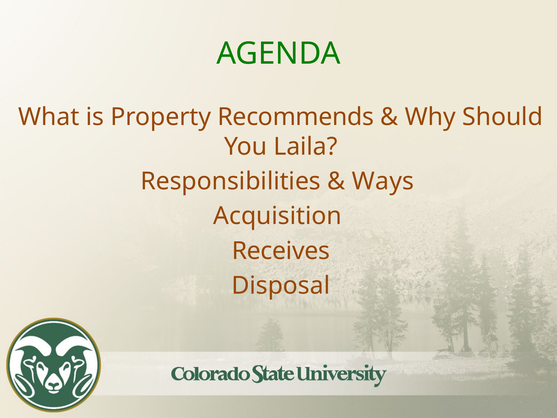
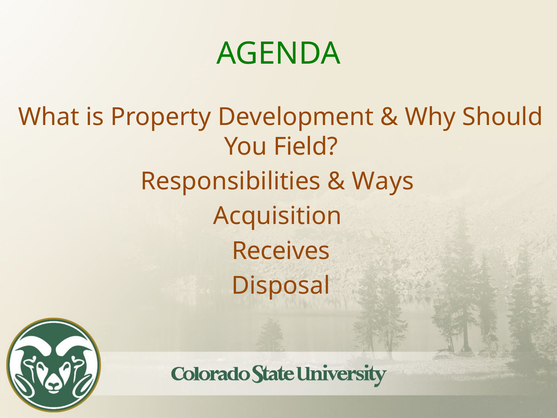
Recommends: Recommends -> Development
Laila: Laila -> Field
